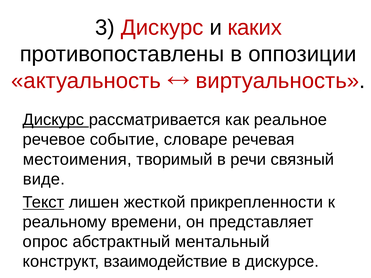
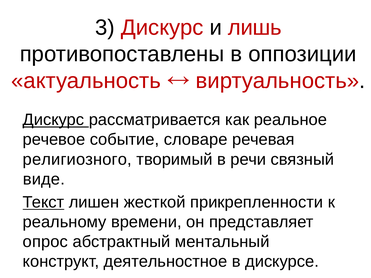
каких: каких -> лишь
местоимения: местоимения -> религиозного
взаимодействие: взаимодействие -> деятельностное
